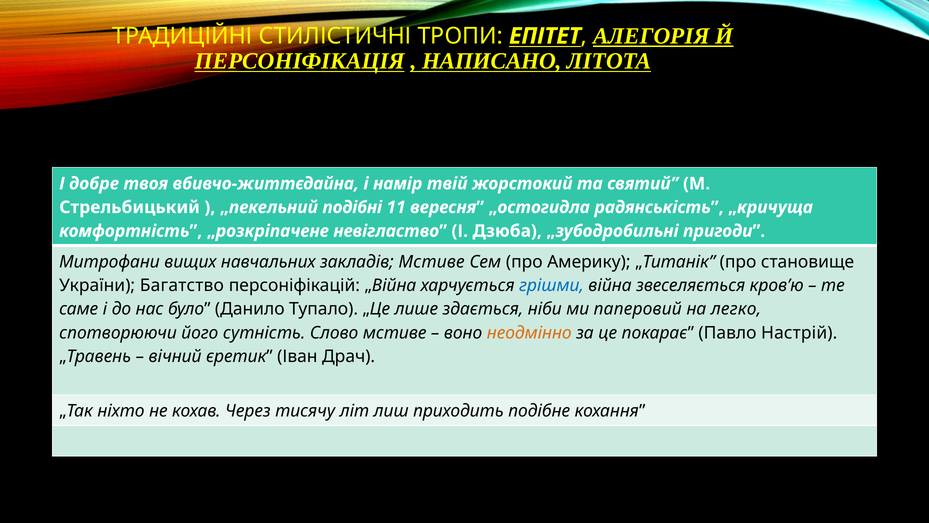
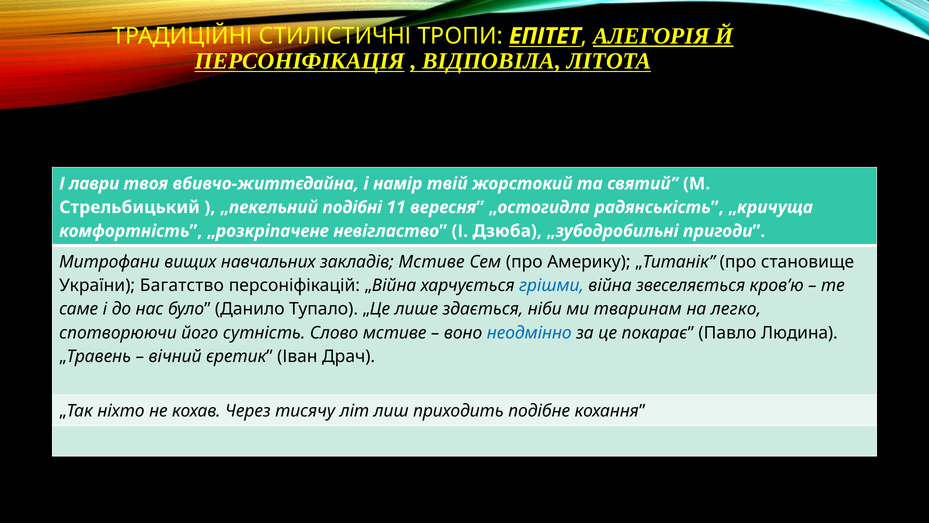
НАПИСАНО: НАПИСАНО -> ВІДПОВІЛА
добре: добре -> лаври
паперовий: паперовий -> тваринам
неодмінно colour: orange -> blue
Настрій: Настрій -> Людина
